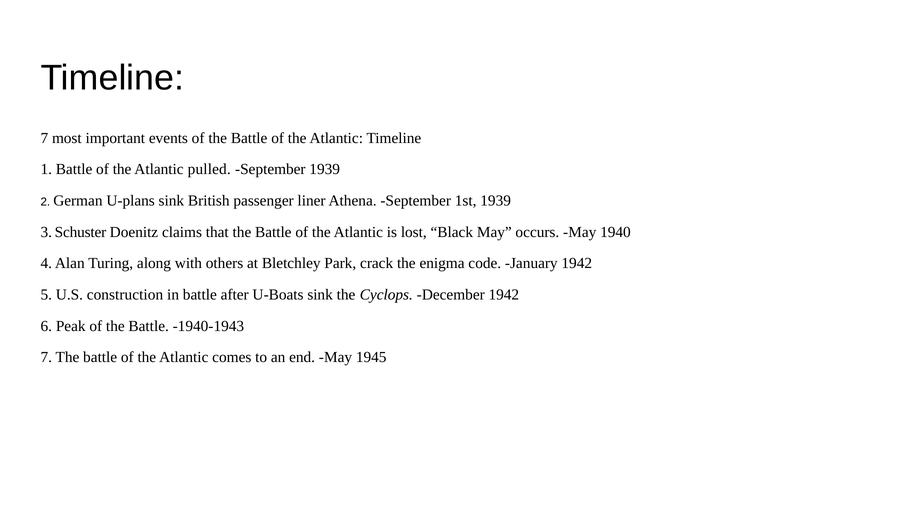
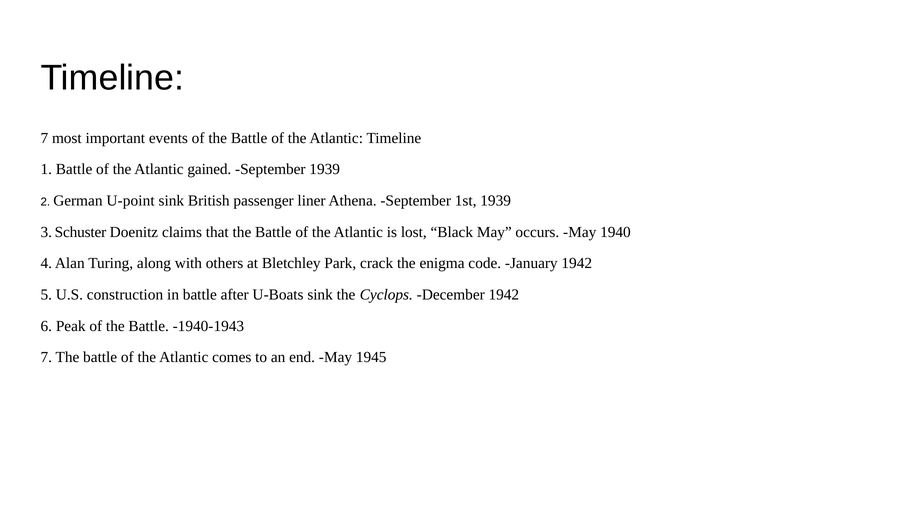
pulled: pulled -> gained
U-plans: U-plans -> U-point
